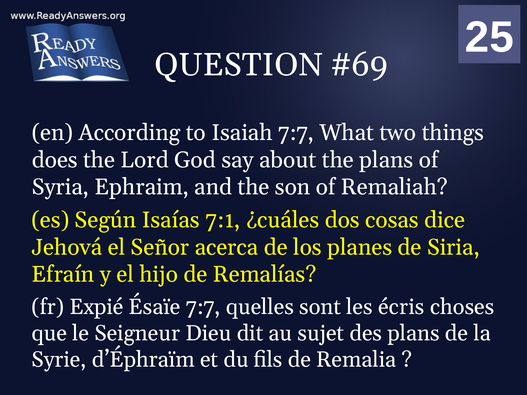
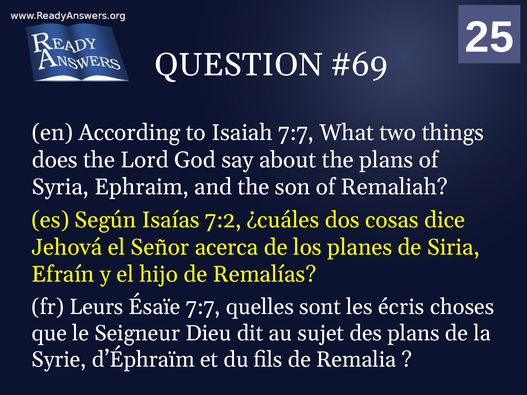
7:1: 7:1 -> 7:2
Expié: Expié -> Leurs
